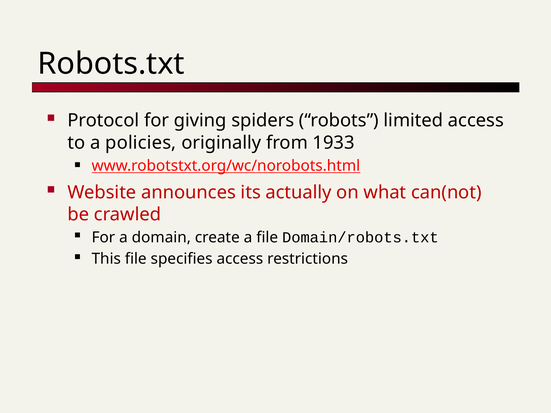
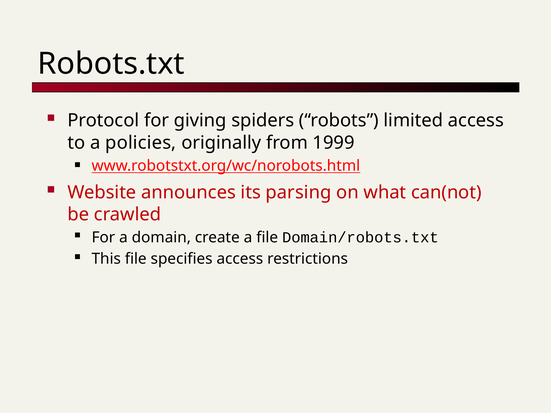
1933: 1933 -> 1999
actually: actually -> parsing
